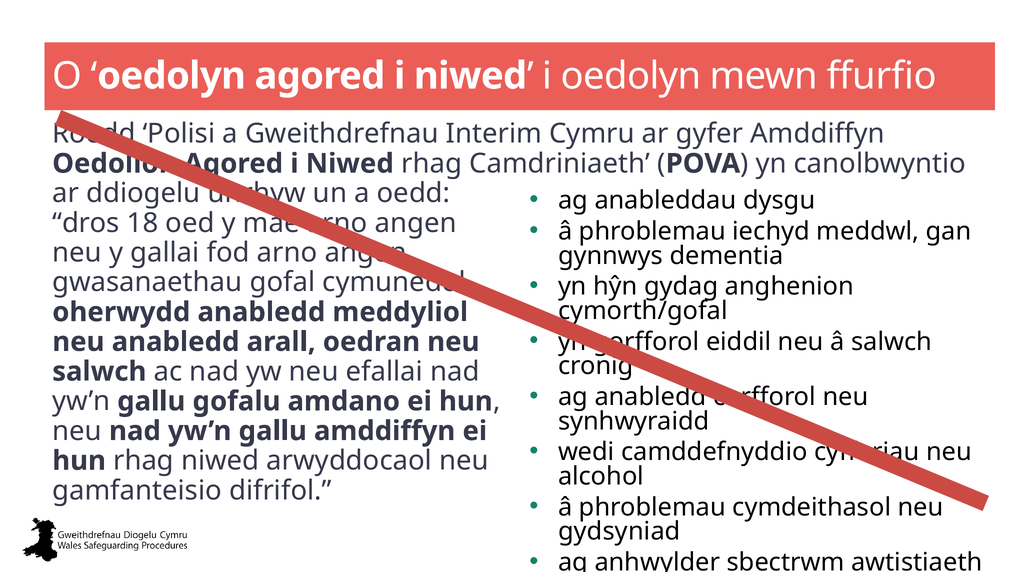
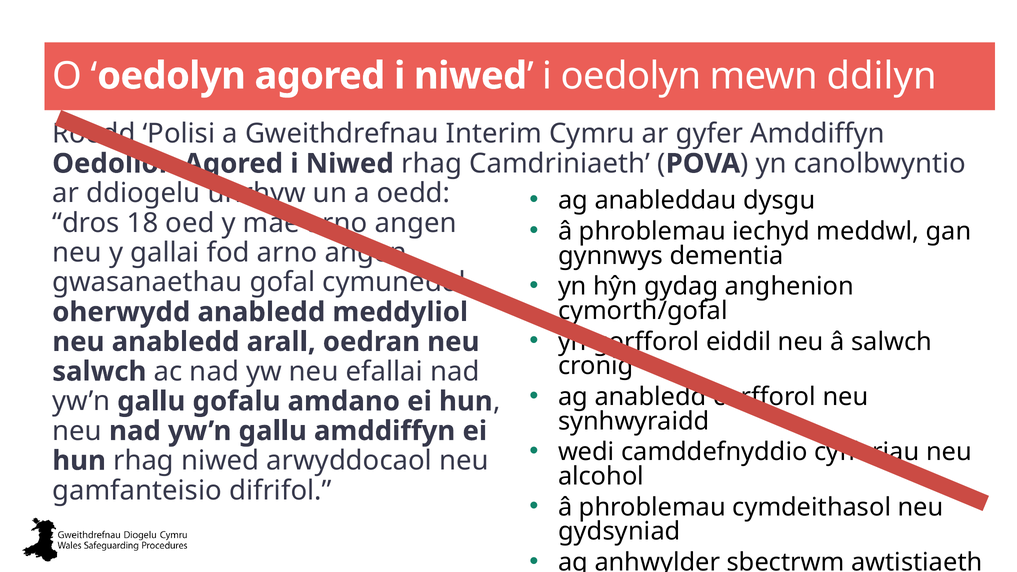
ffurfio: ffurfio -> ddilyn
